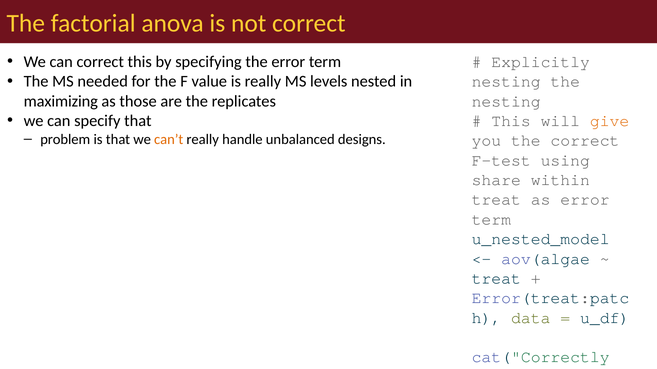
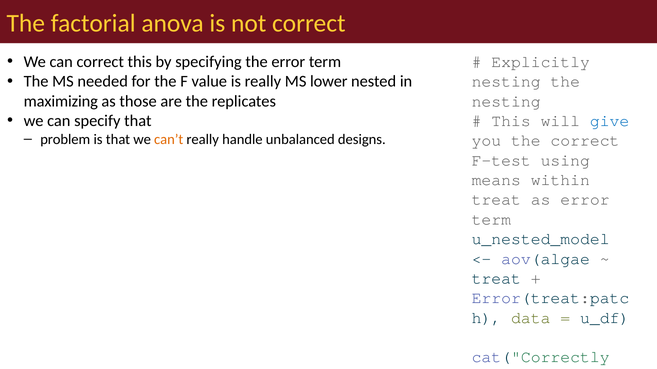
levels: levels -> lower
give colour: orange -> blue
share: share -> means
